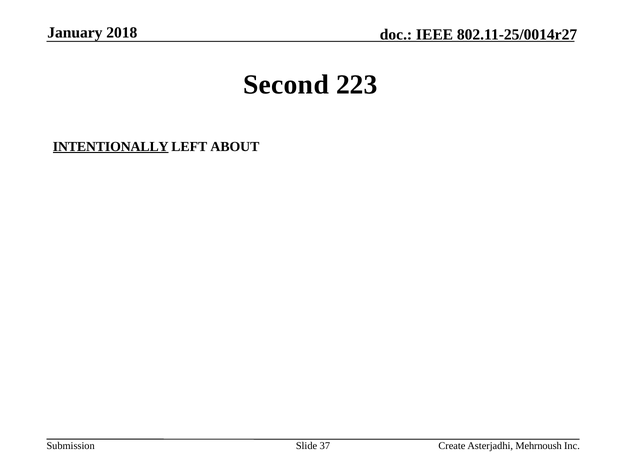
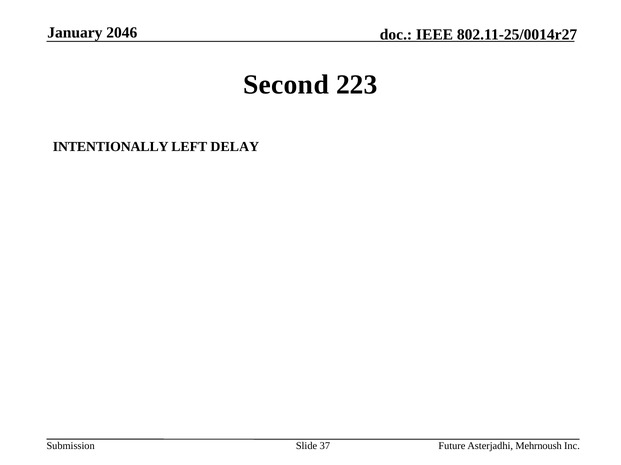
2018: 2018 -> 2046
INTENTIONALLY underline: present -> none
ABOUT: ABOUT -> DELAY
Create: Create -> Future
